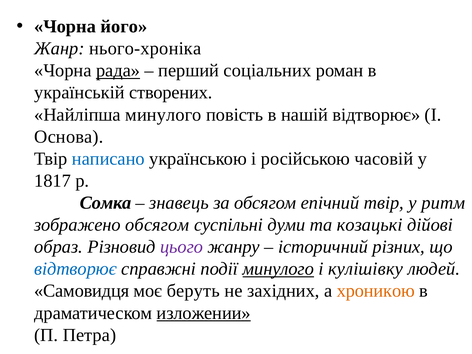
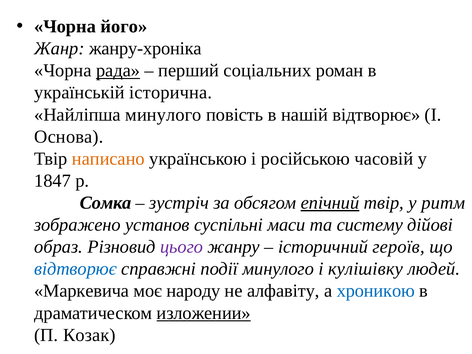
нього-хроніка: нього-хроніка -> жанру-хроніка
створених: створених -> історична
написано colour: blue -> orange
1817: 1817 -> 1847
знавець: знавець -> зустріч
епічний underline: none -> present
зображено обсягом: обсягом -> установ
думи: думи -> маси
козацькі: козацькі -> систему
різних: різних -> героїв
минулого at (278, 269) underline: present -> none
Самовидця: Самовидця -> Маркевича
беруть: беруть -> народу
західних: західних -> алфавіту
хроникою colour: orange -> blue
Петра: Петра -> Козак
